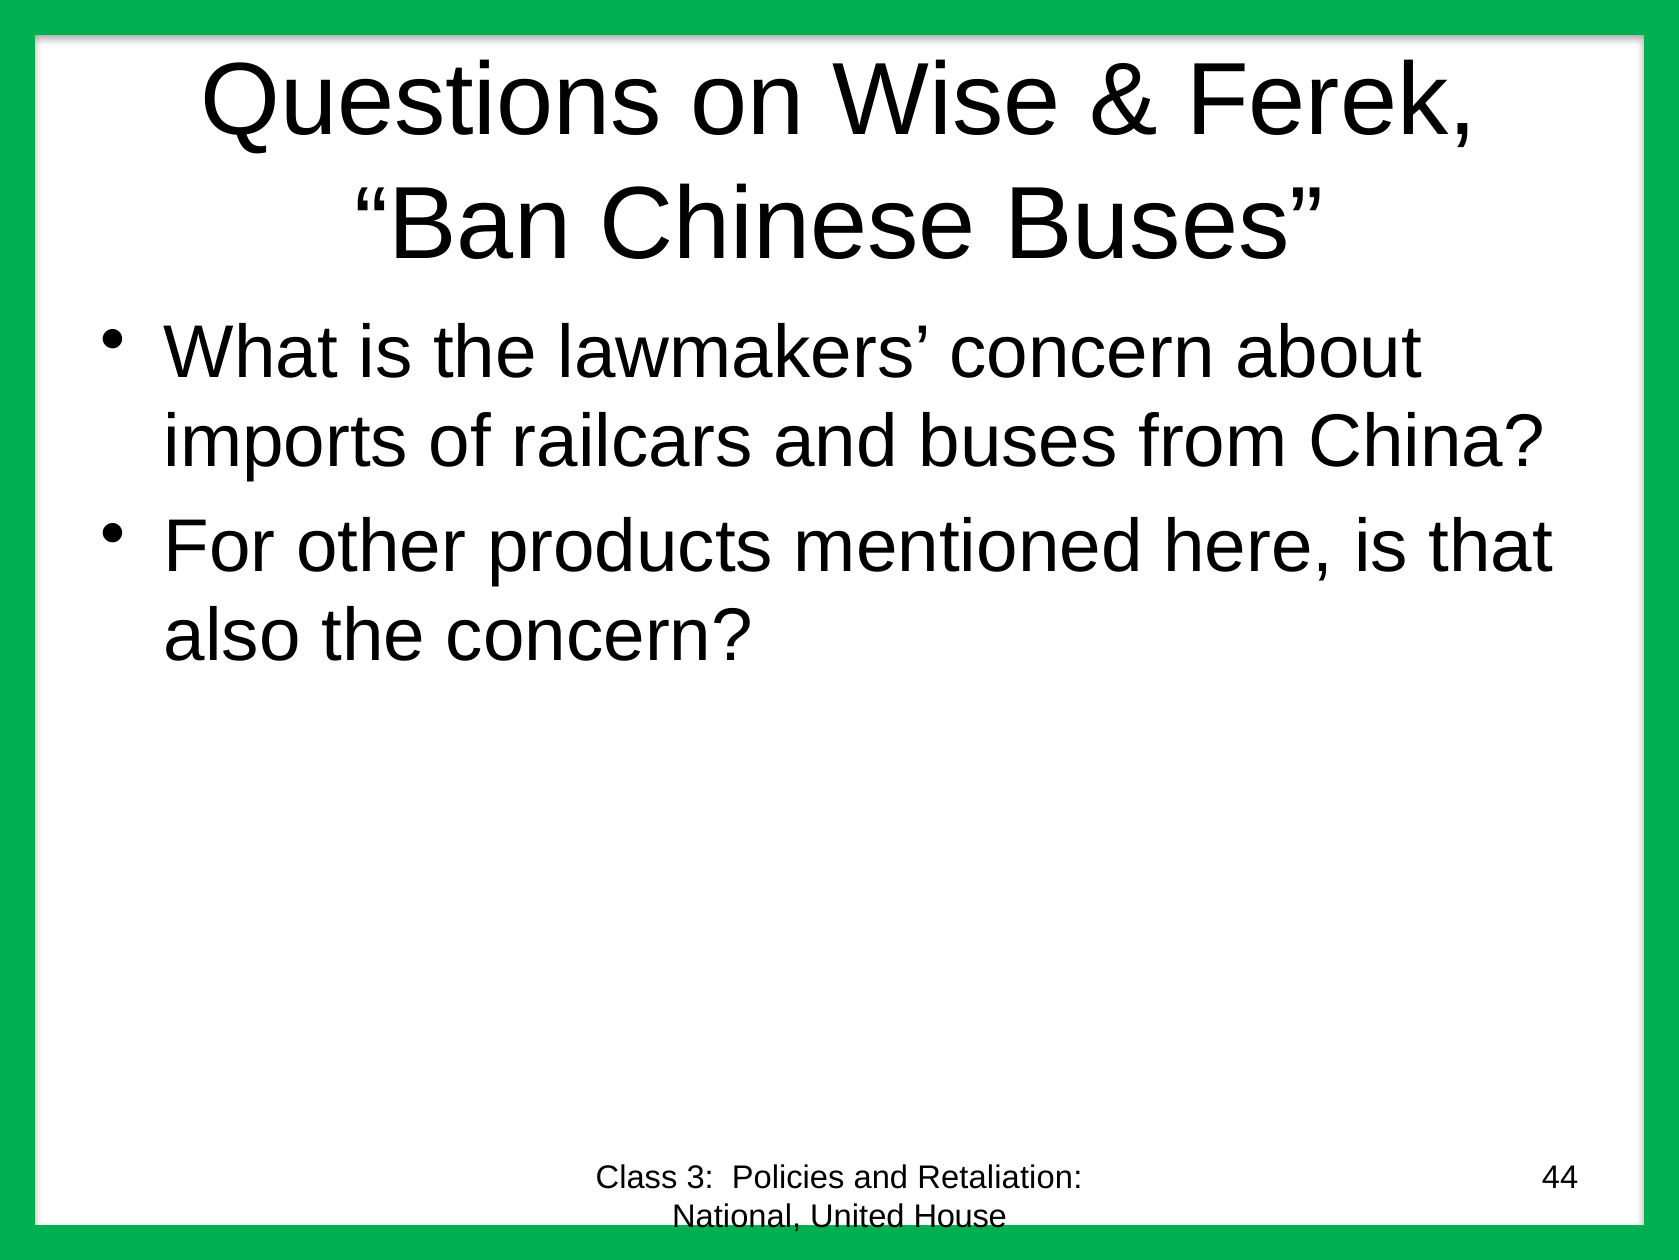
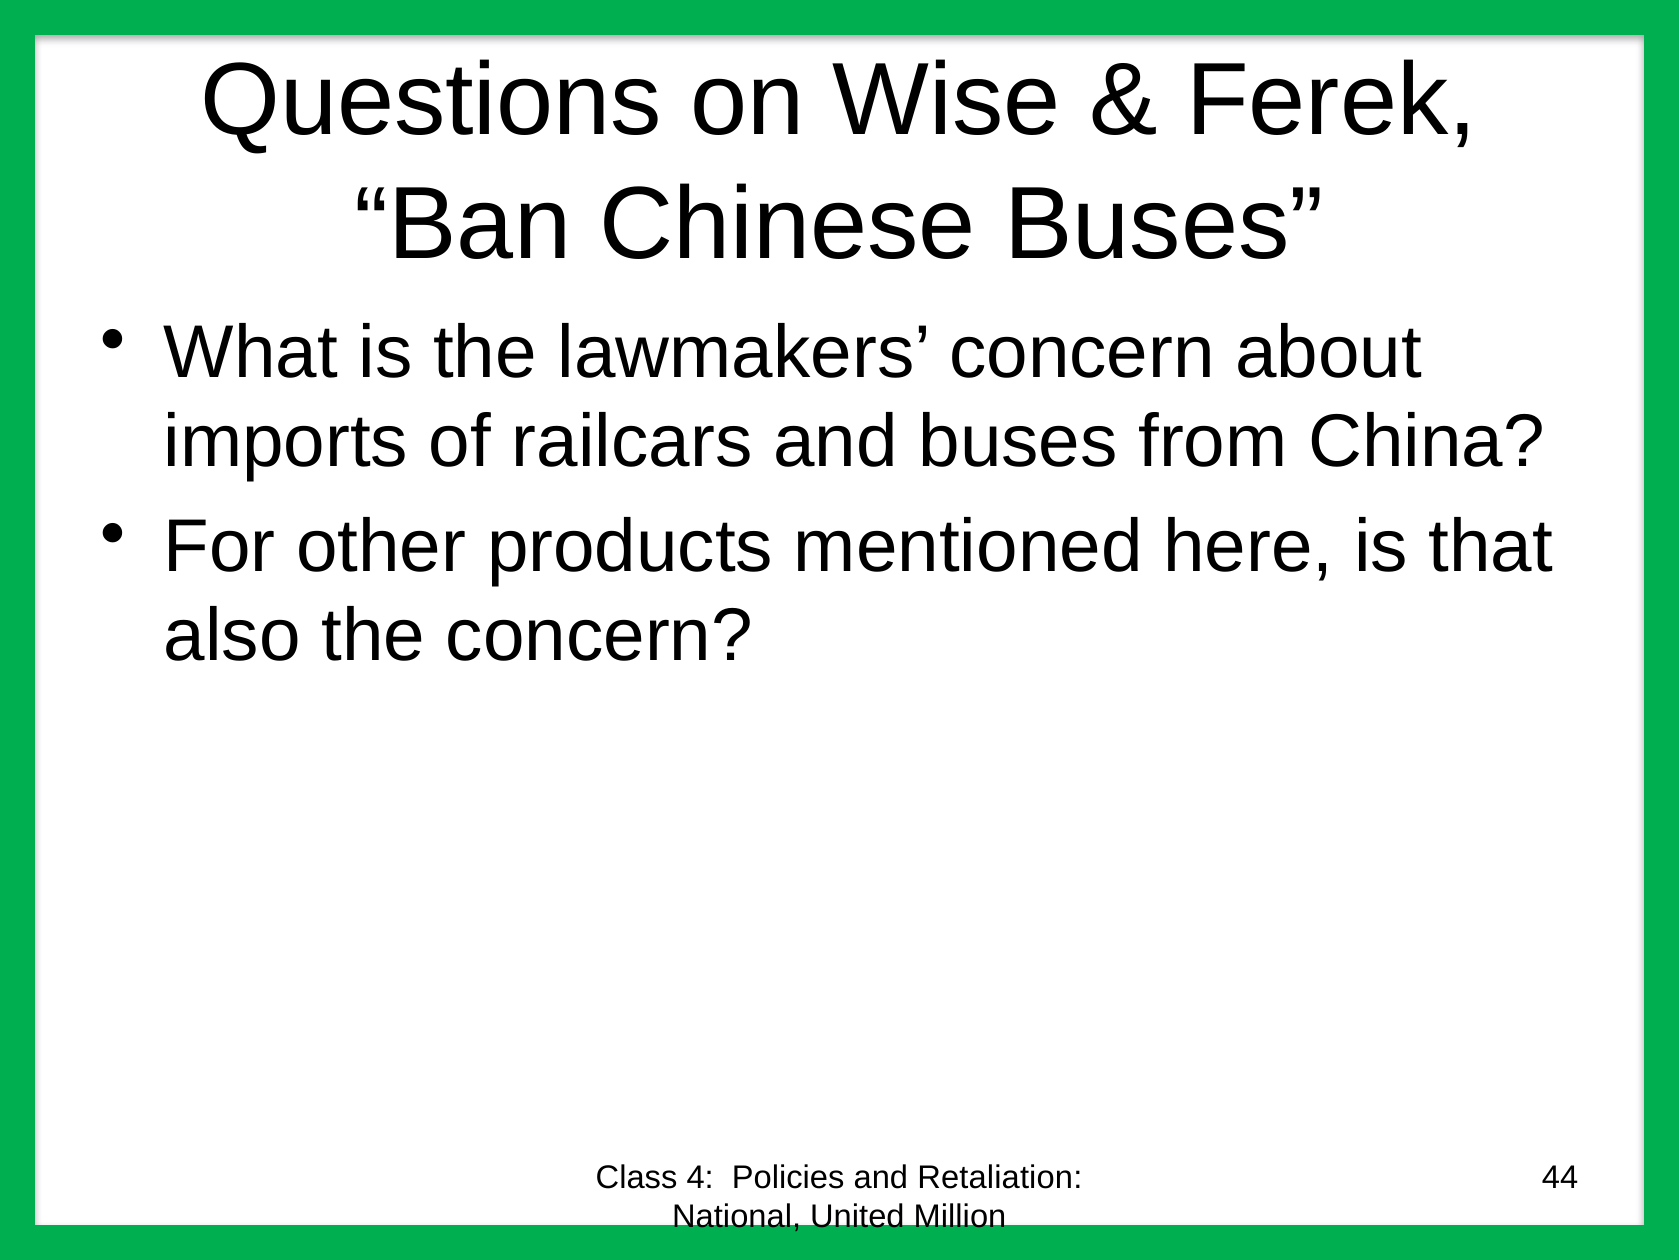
3: 3 -> 4
House: House -> Million
